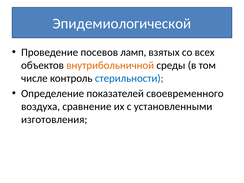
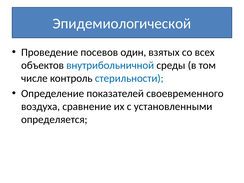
ламп: ламп -> один
внутрибольничной colour: orange -> blue
изготовления: изготовления -> определяется
